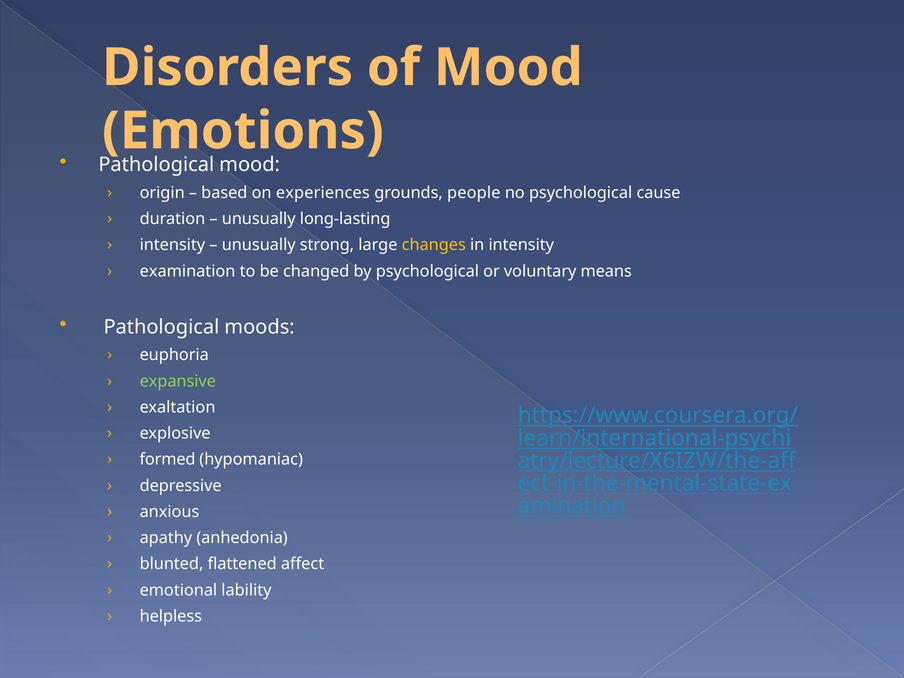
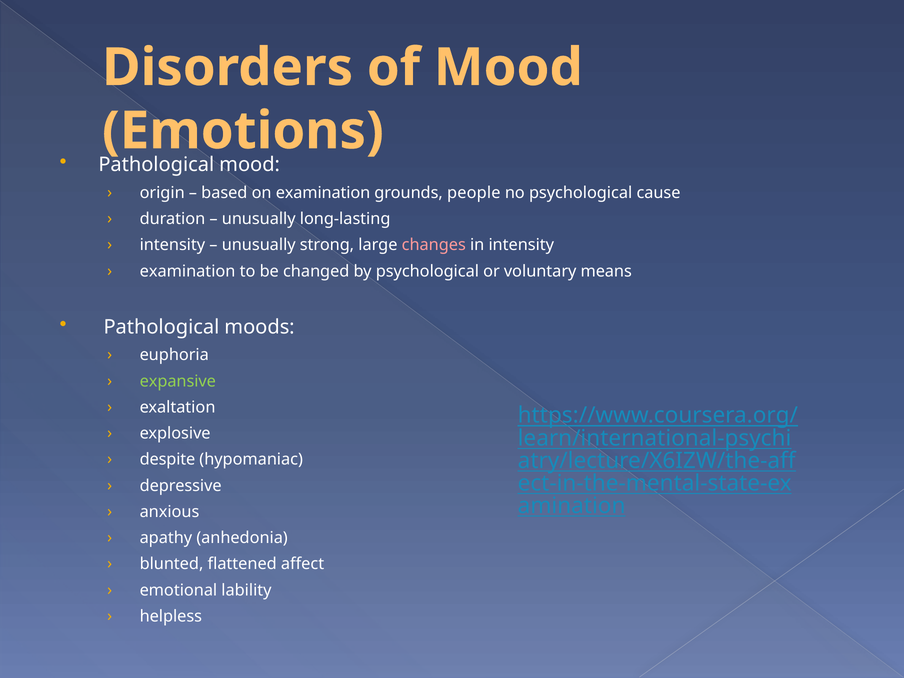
on experiences: experiences -> examination
changes colour: yellow -> pink
formed: formed -> despite
